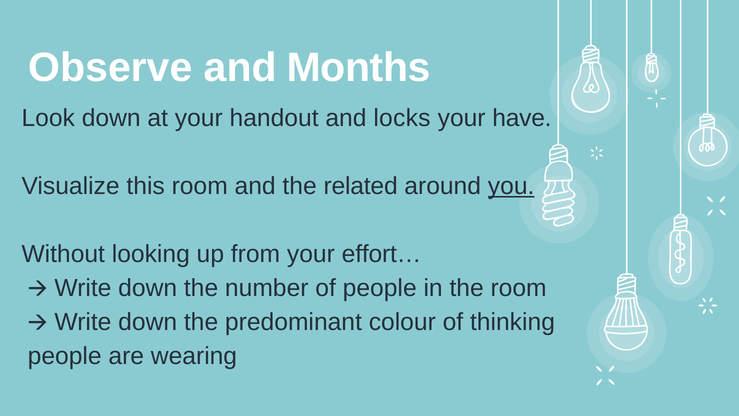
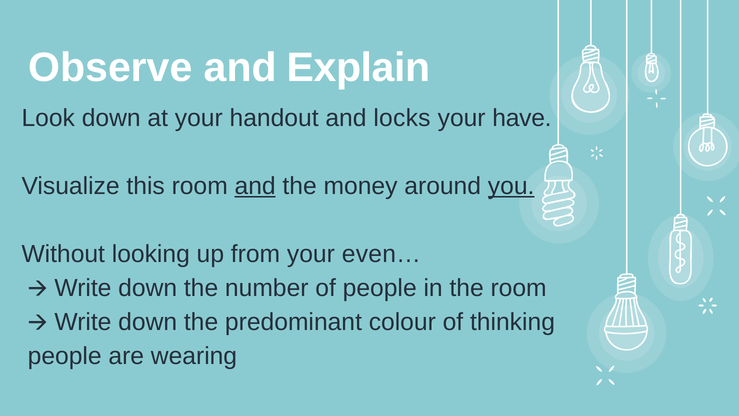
Months: Months -> Explain
and at (255, 186) underline: none -> present
related: related -> money
effort…: effort… -> even…
